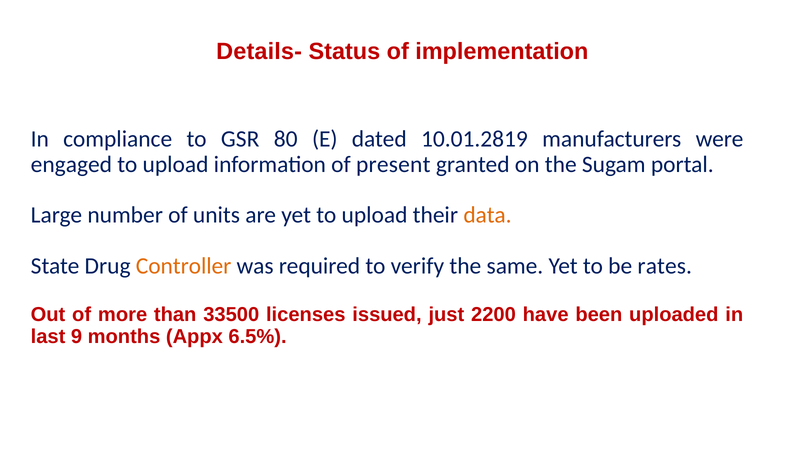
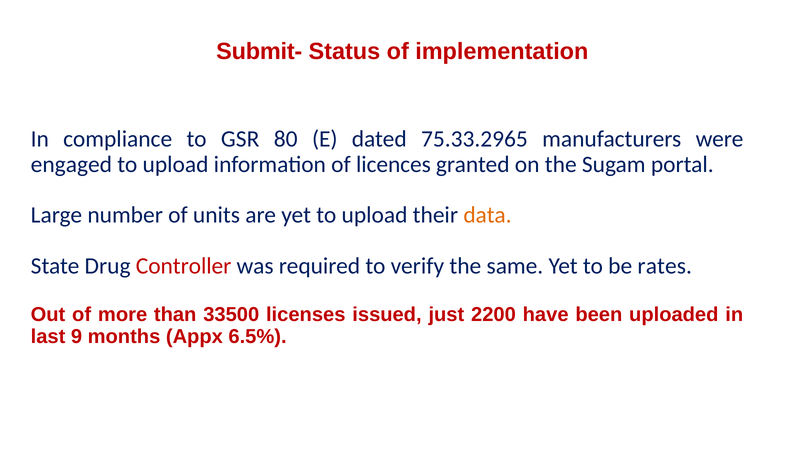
Details-: Details- -> Submit-
10.01.2819: 10.01.2819 -> 75.33.2965
present: present -> licences
Controller colour: orange -> red
